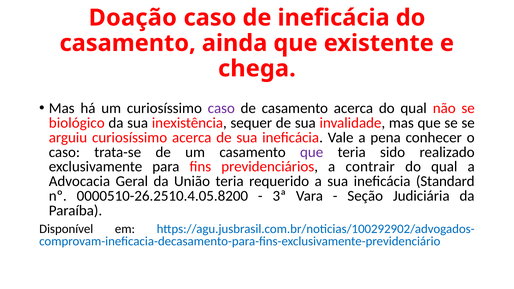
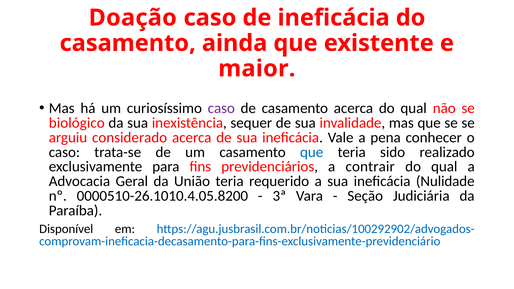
chega: chega -> maior
arguiu curiosíssimo: curiosíssimo -> considerado
que at (312, 152) colour: purple -> blue
Standard: Standard -> Nulidade
0000510-26.2510.4.05.8200: 0000510-26.2510.4.05.8200 -> 0000510-26.1010.4.05.8200
